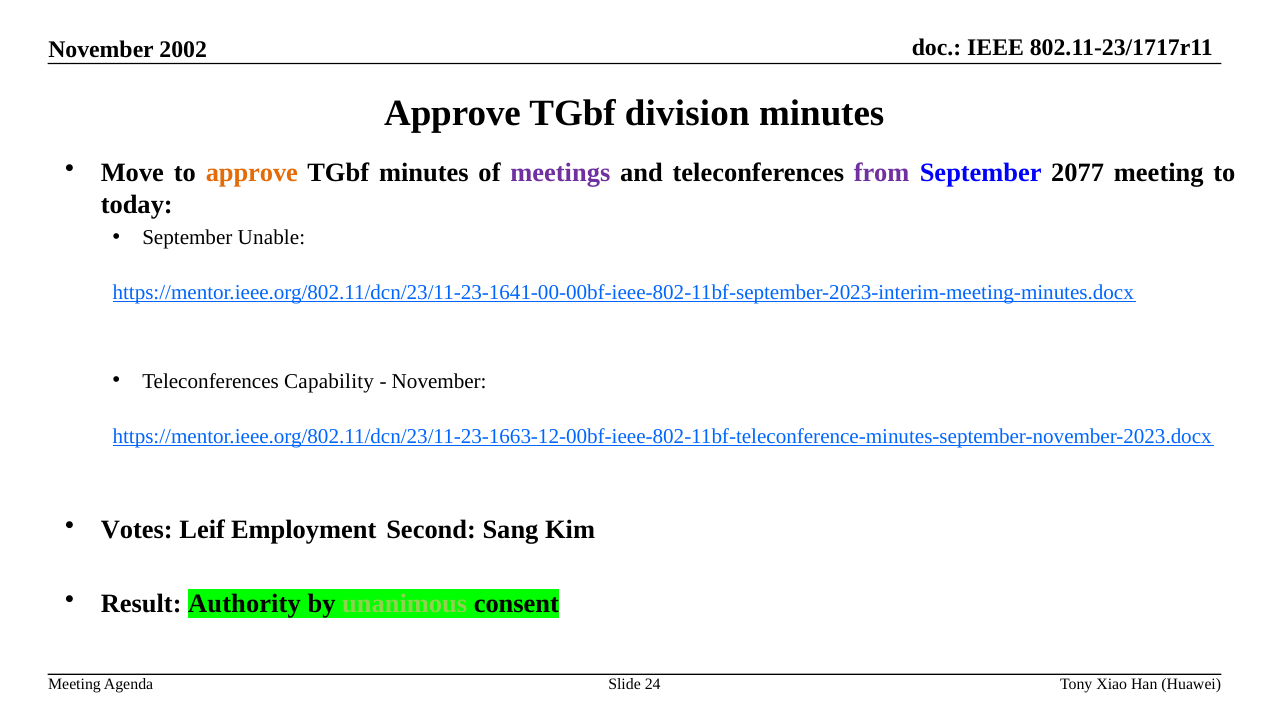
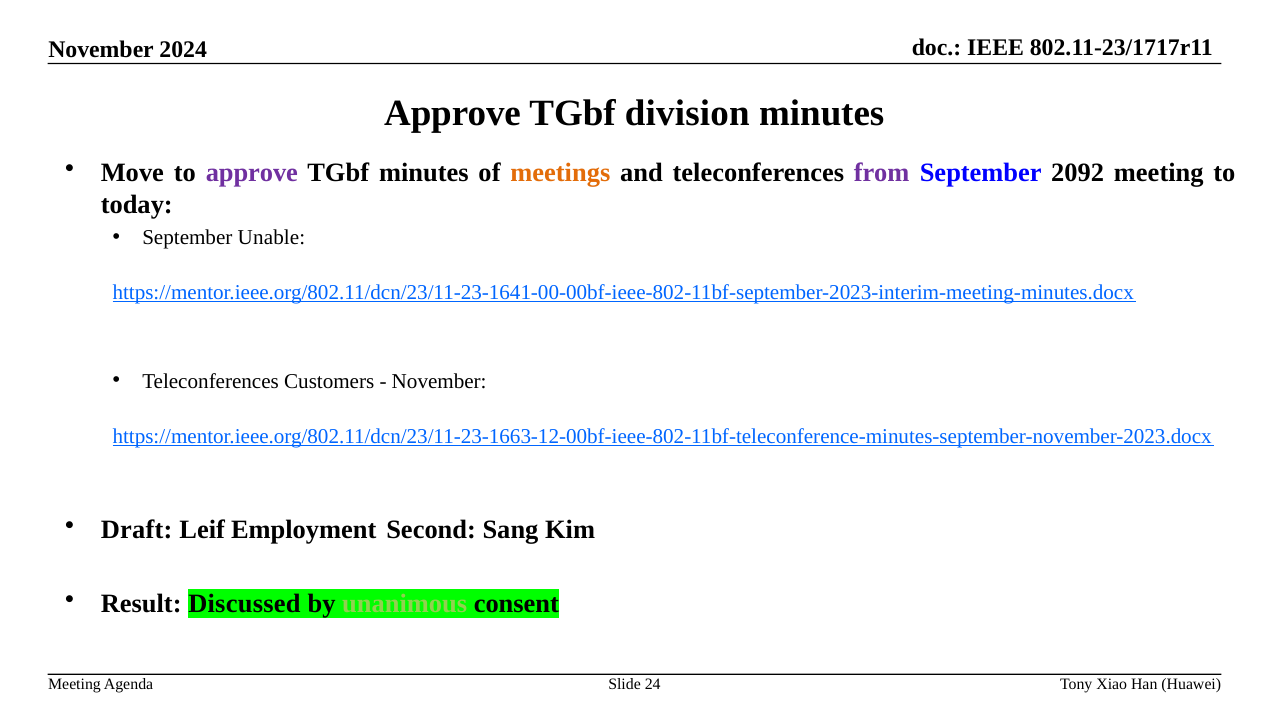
2002: 2002 -> 2024
approve at (252, 173) colour: orange -> purple
meetings colour: purple -> orange
2077: 2077 -> 2092
Capability: Capability -> Customers
Votes: Votes -> Draft
Authority: Authority -> Discussed
